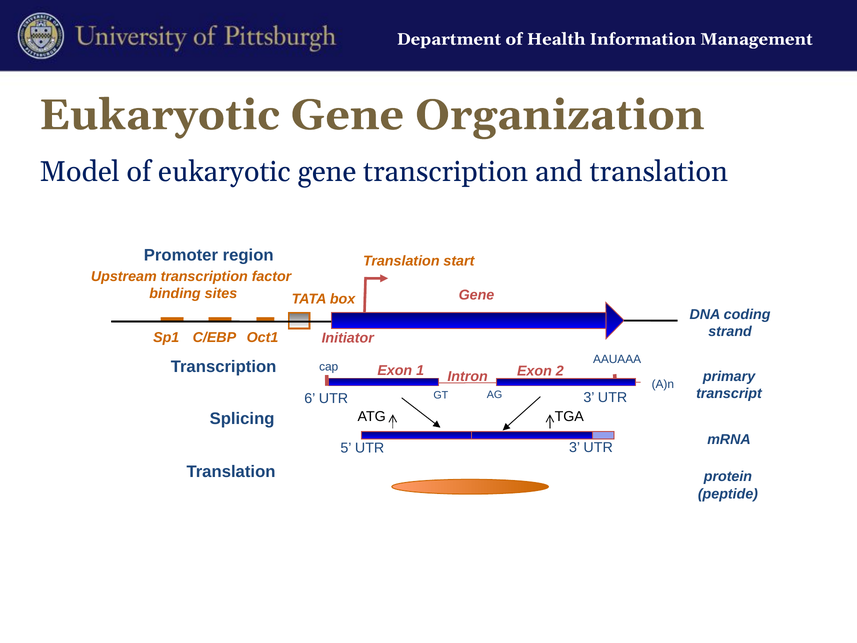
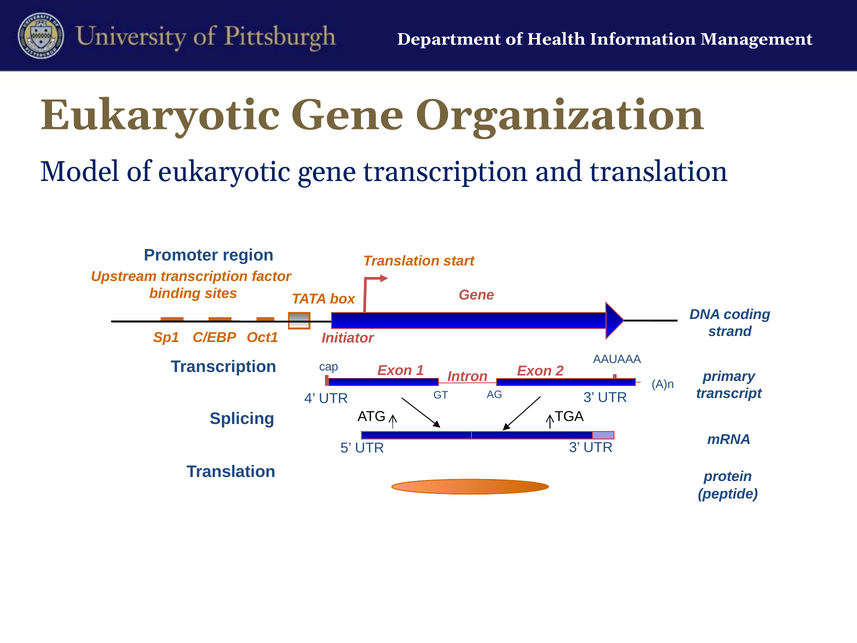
6: 6 -> 4
